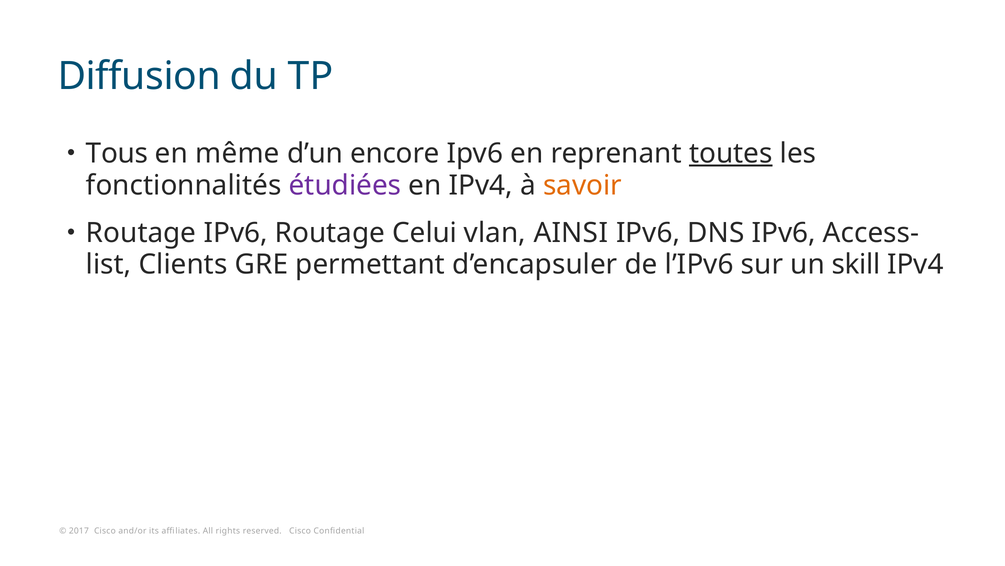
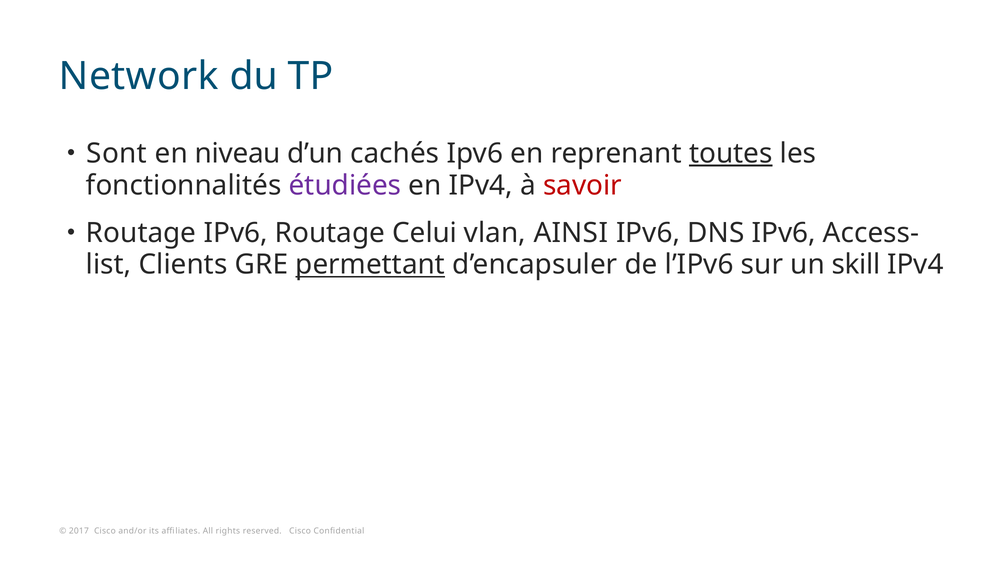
Diffusion: Diffusion -> Network
Tous: Tous -> Sont
même: même -> niveau
encore: encore -> cachés
savoir colour: orange -> red
permettant underline: none -> present
